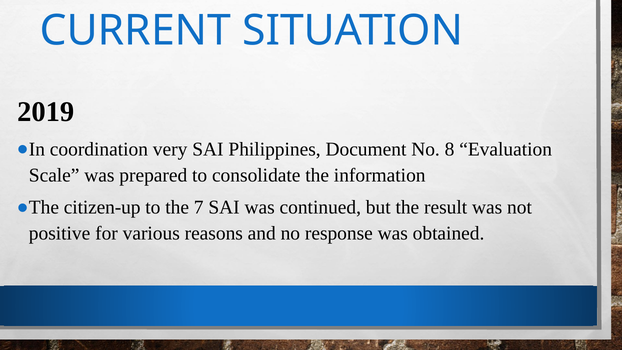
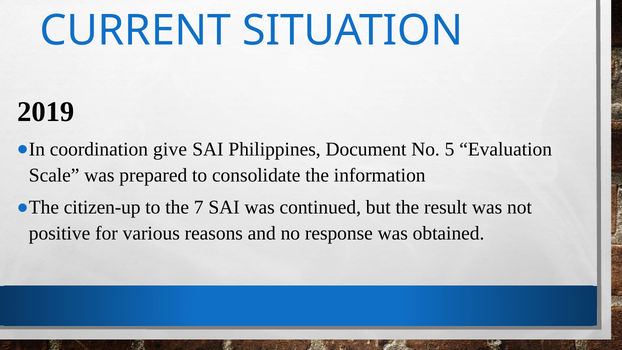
very: very -> give
8: 8 -> 5
